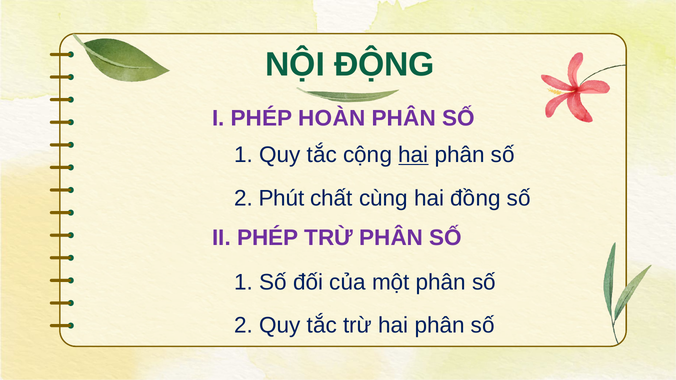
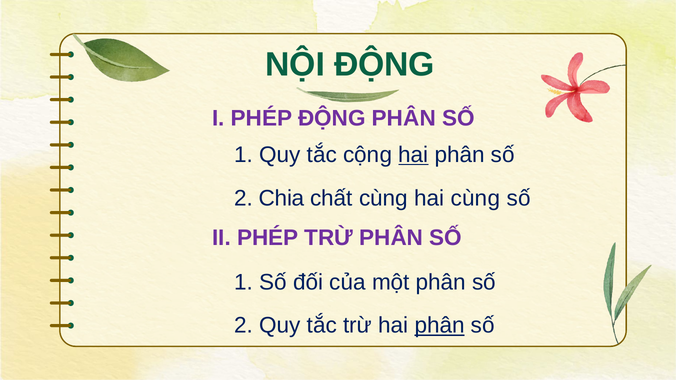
PHÉP HOÀN: HOÀN -> ĐỘNG
Phút: Phút -> Chia
hai đồng: đồng -> cùng
phân at (440, 326) underline: none -> present
